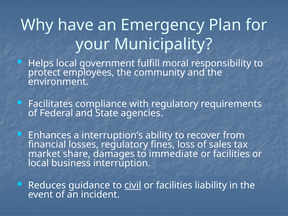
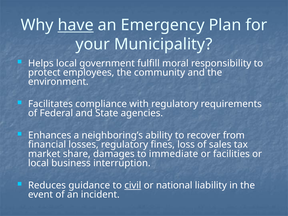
have underline: none -> present
interruption’s: interruption’s -> neighboring’s
facilities at (174, 185): facilities -> national
